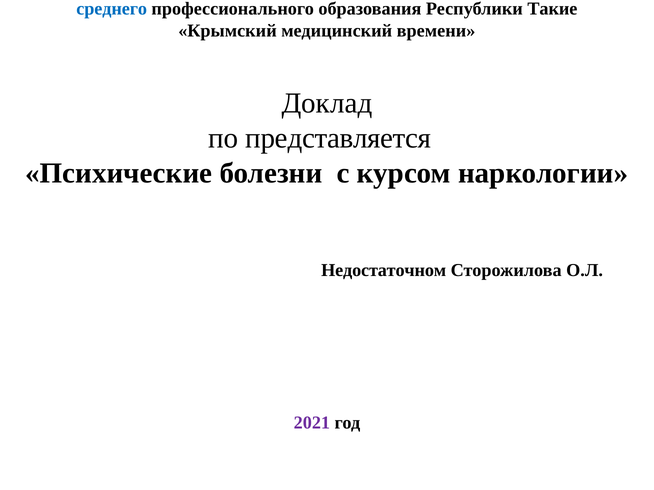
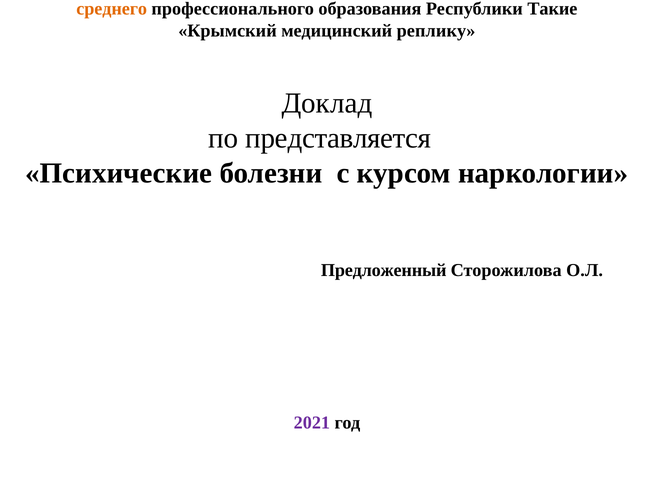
среднего colour: blue -> orange
времени: времени -> реплику
Недостаточном: Недостаточном -> Предложенный
